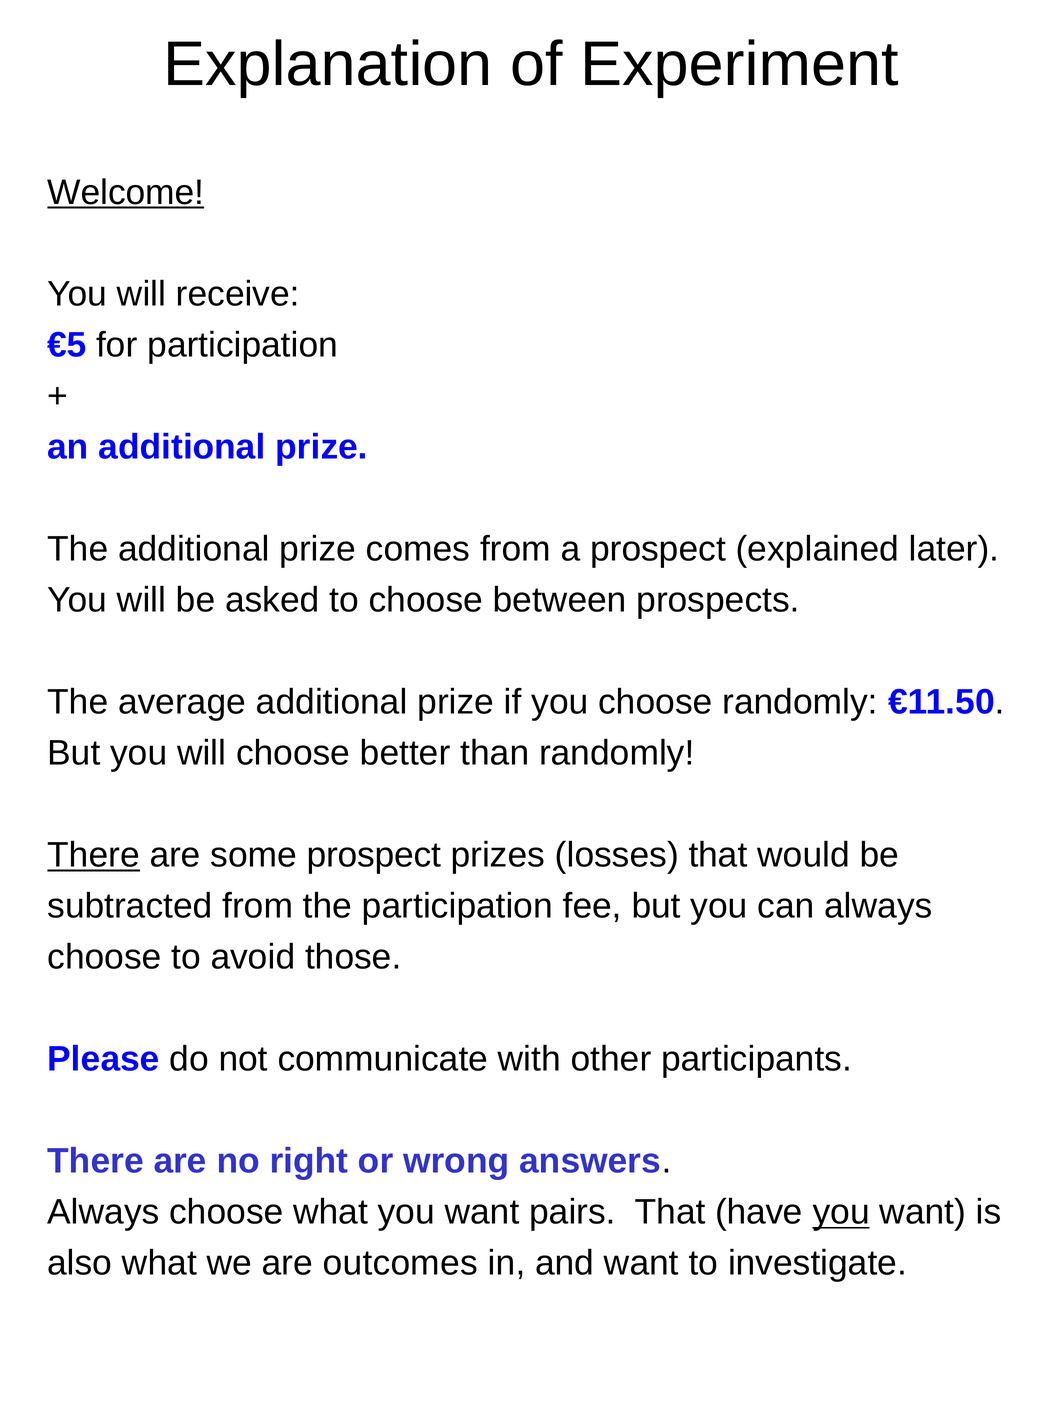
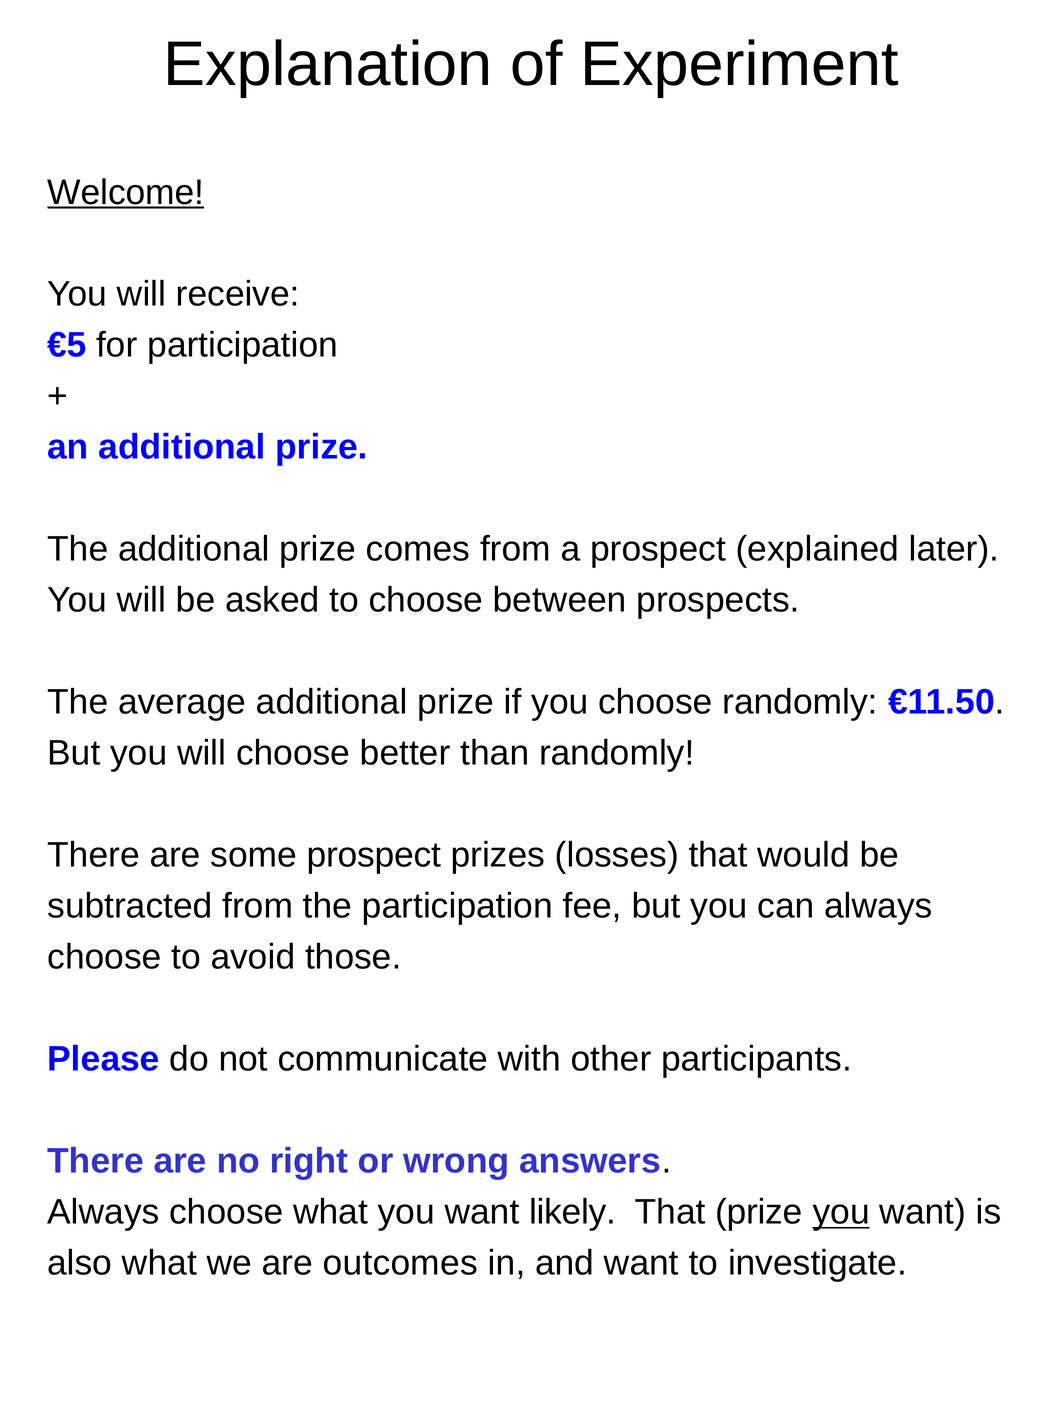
There at (94, 855) underline: present -> none
pairs: pairs -> likely
That have: have -> prize
